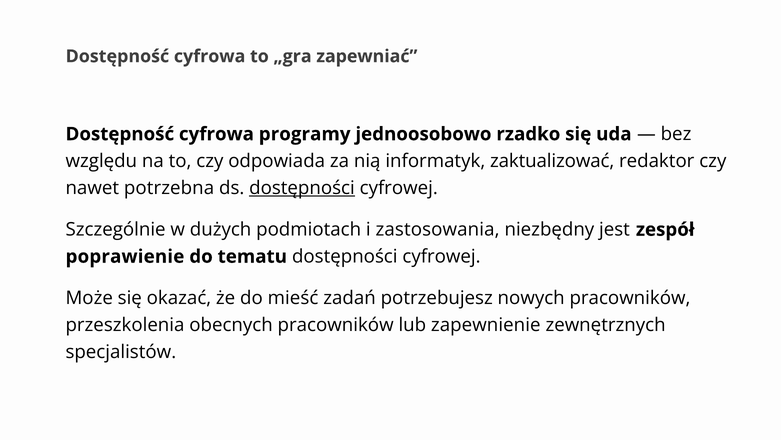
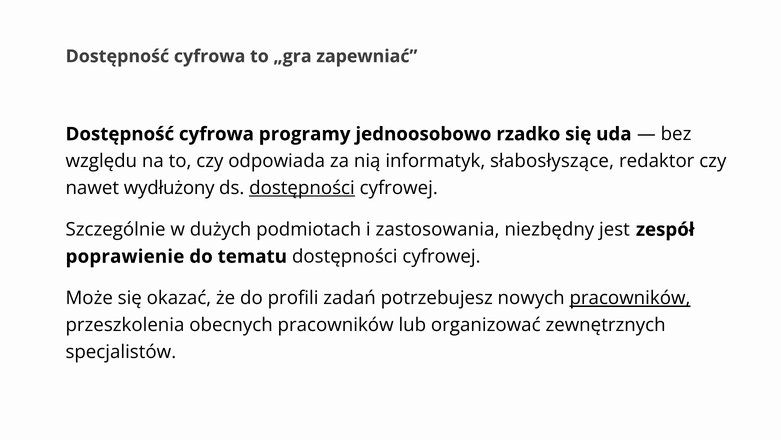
zaktualizować: zaktualizować -> słabosłyszące
potrzebna: potrzebna -> wydłużony
mieść: mieść -> profili
pracowników at (630, 298) underline: none -> present
zapewnienie: zapewnienie -> organizować
